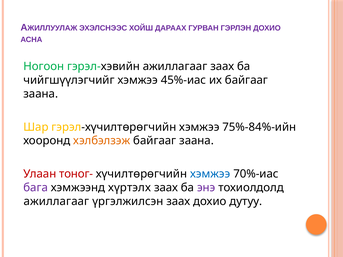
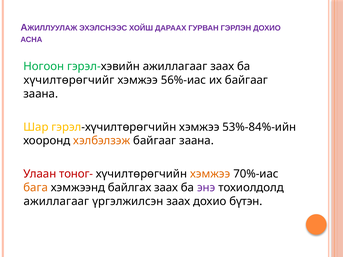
чийгшүүлэгчийг: чийгшүүлэгчийг -> хүчилтөрөгчийг
45%-иас: 45%-иас -> 56%-иас
75%-84%-ийн: 75%-84%-ийн -> 53%-84%-ийн
хэмжээ at (210, 174) colour: blue -> orange
бага colour: purple -> orange
хүртэлх: хүртэлх -> байлгах
дутуу: дутуу -> бүтэн
